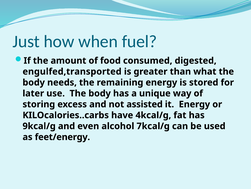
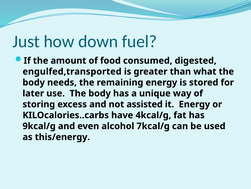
when: when -> down
feet/energy: feet/energy -> this/energy
